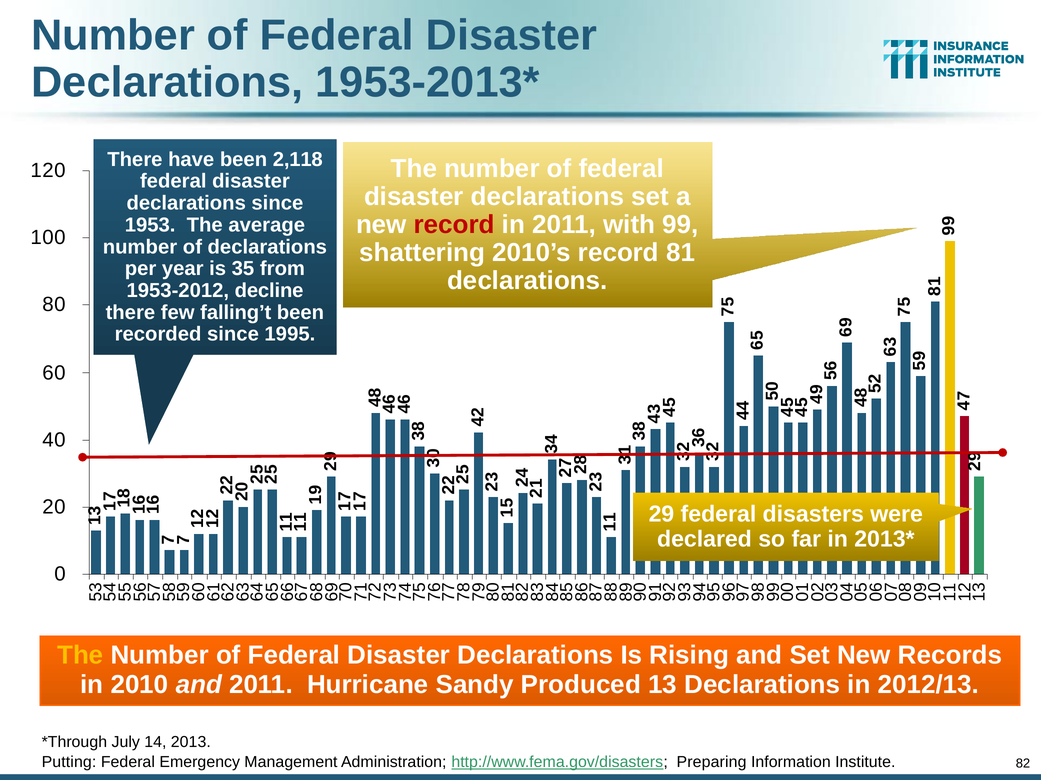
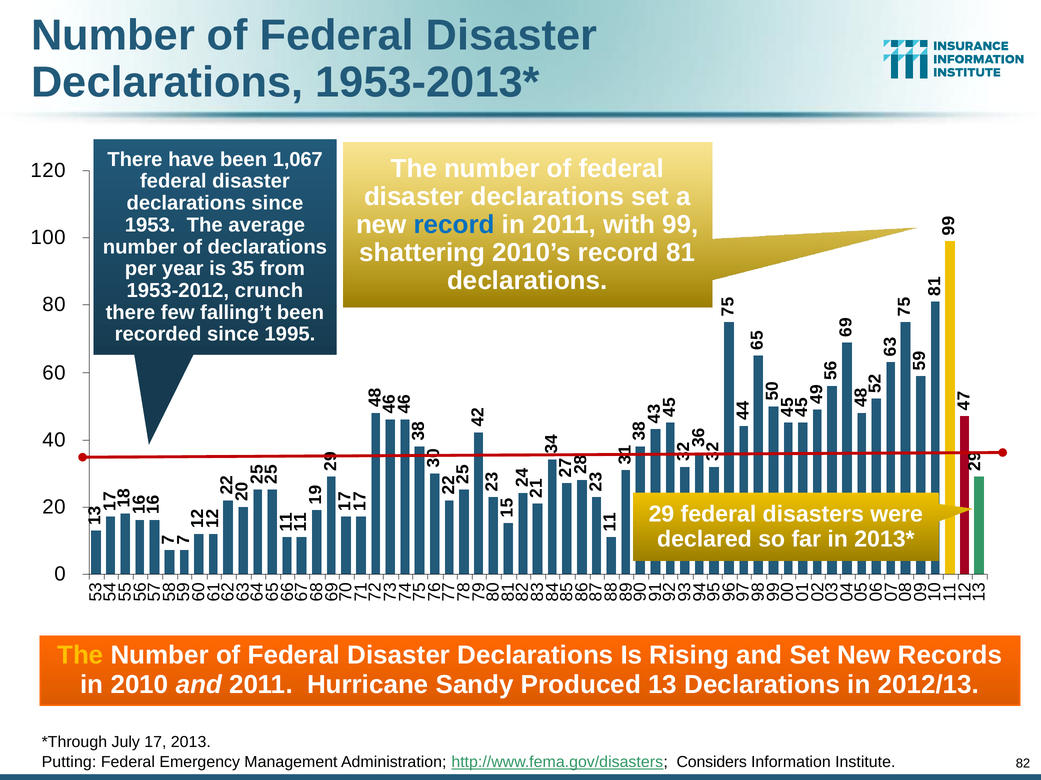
2,118: 2,118 -> 1,067
record at (454, 225) colour: red -> blue
decline: decline -> crunch
14: 14 -> 17
Preparing: Preparing -> Considers
